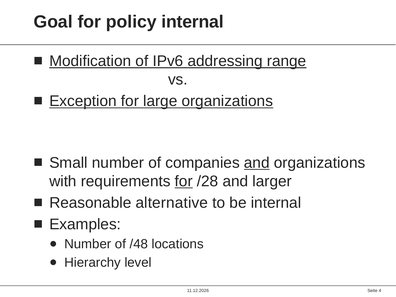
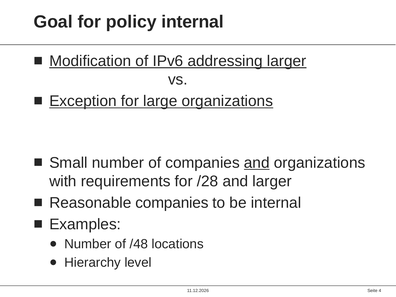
addressing range: range -> larger
for at (184, 181) underline: present -> none
Reasonable alternative: alternative -> companies
